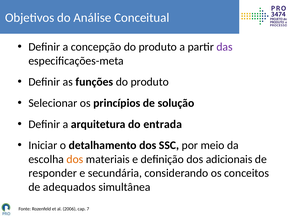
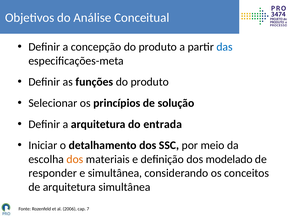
das colour: purple -> blue
adicionais: adicionais -> modelado
e secundária: secundária -> simultânea
de adequados: adequados -> arquitetura
